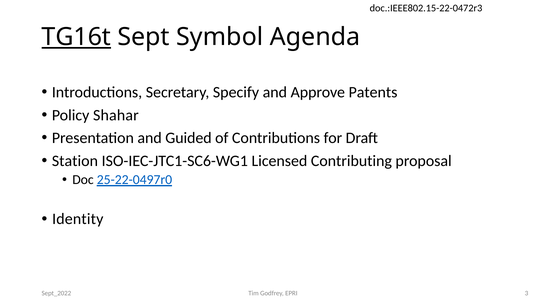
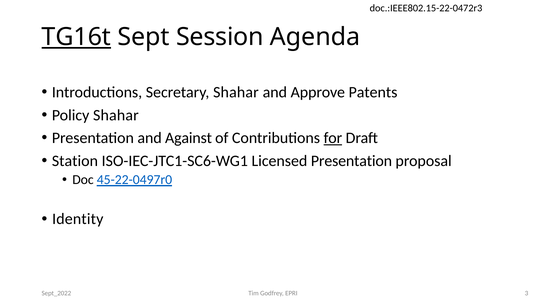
Symbol: Symbol -> Session
Secretary Specify: Specify -> Shahar
Guided: Guided -> Against
for underline: none -> present
Licensed Contributing: Contributing -> Presentation
25-22-0497r0: 25-22-0497r0 -> 45-22-0497r0
